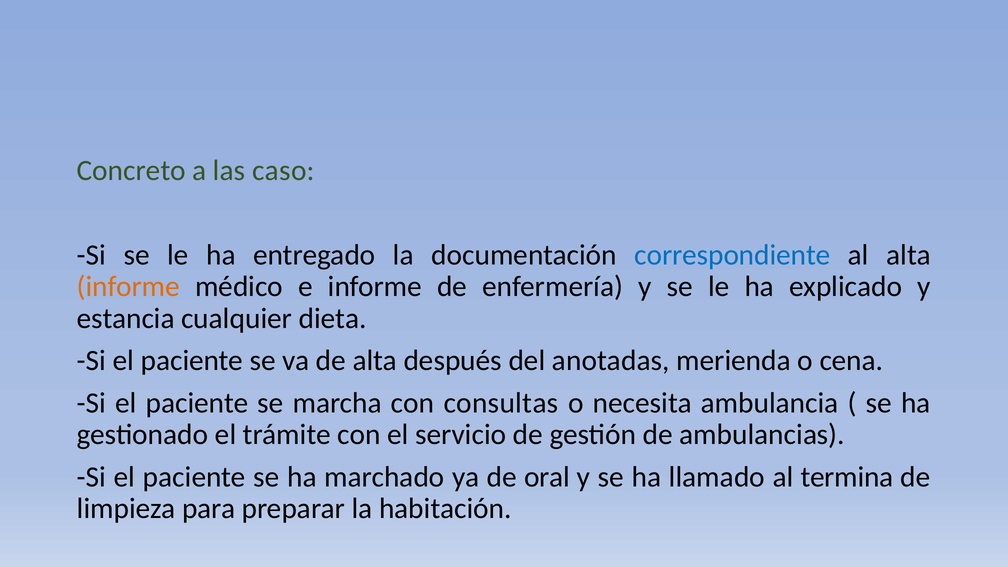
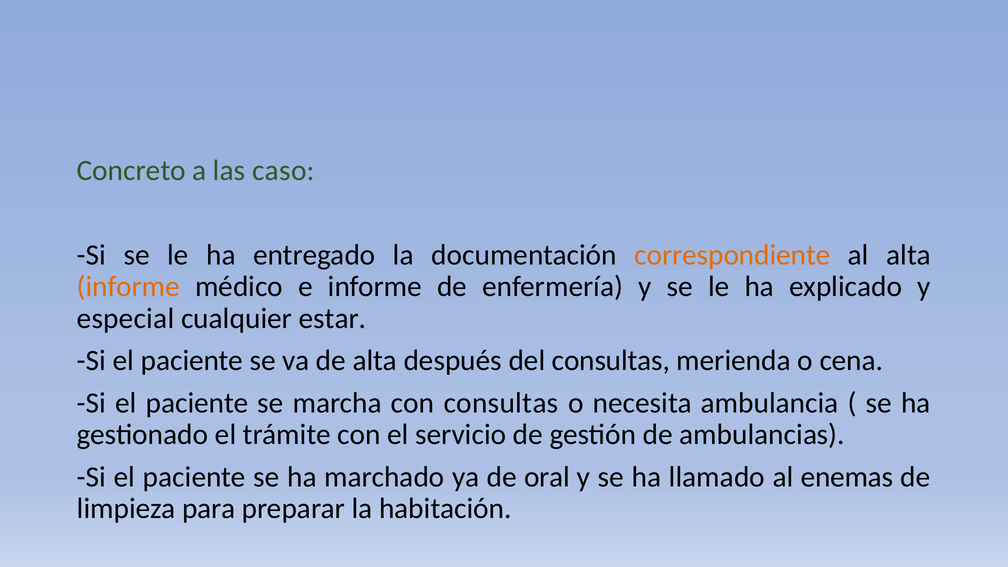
correspondiente colour: blue -> orange
estancia: estancia -> especial
dieta: dieta -> estar
del anotadas: anotadas -> consultas
termina: termina -> enemas
